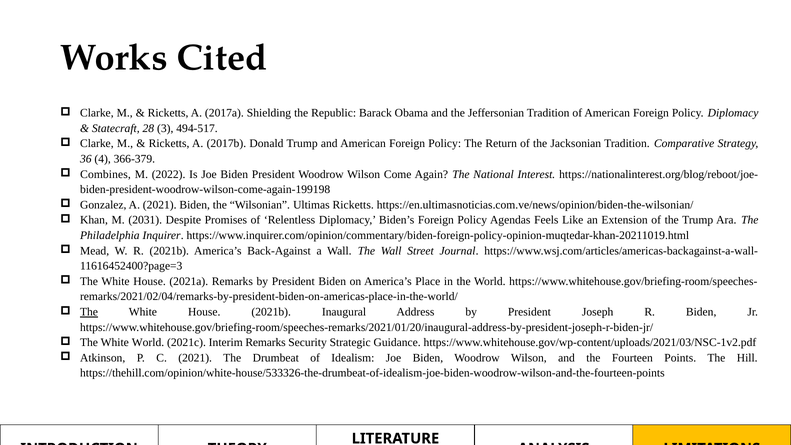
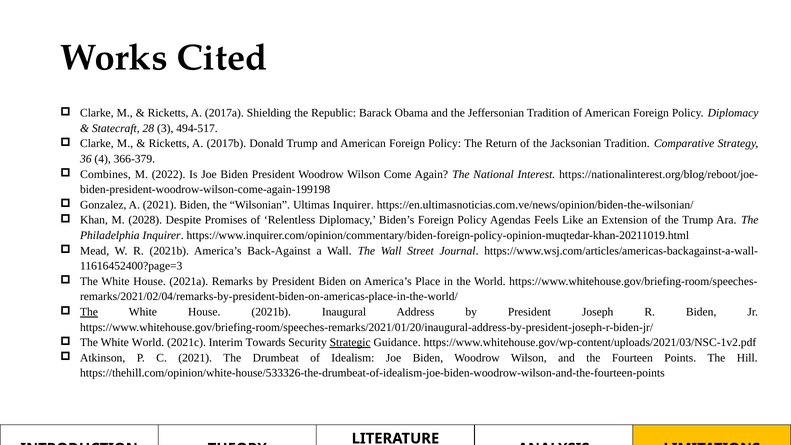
Ultimas Ricketts: Ricketts -> Inquirer
2031: 2031 -> 2028
Interim Remarks: Remarks -> Towards
Strategic underline: none -> present
